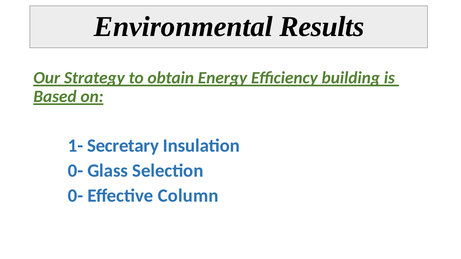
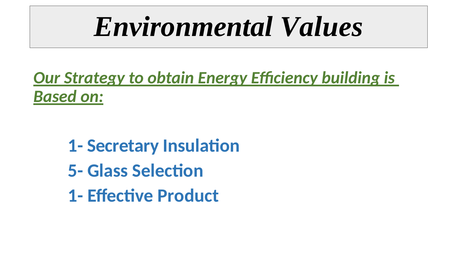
Results: Results -> Values
0- at (76, 171): 0- -> 5-
0- at (76, 196): 0- -> 1-
Column: Column -> Product
